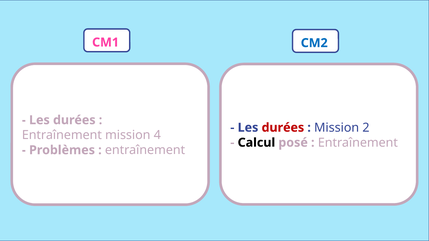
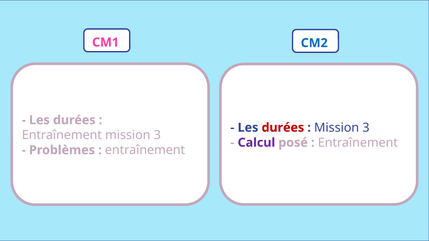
2 at (366, 128): 2 -> 3
Entraînement mission 4: 4 -> 3
Calcul colour: black -> purple
